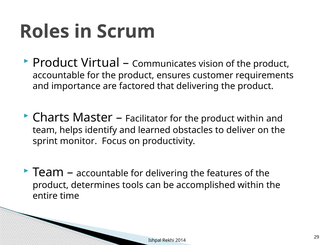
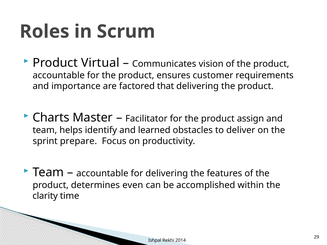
product within: within -> assign
monitor: monitor -> prepare
tools: tools -> even
entire: entire -> clarity
